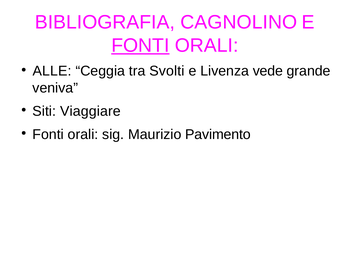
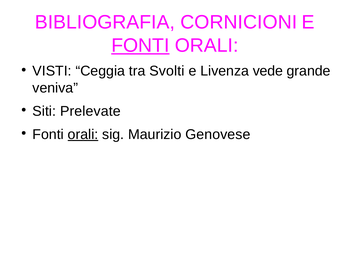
CAGNOLINO: CAGNOLINO -> CORNICIONI
ALLE: ALLE -> VISTI
Viaggiare: Viaggiare -> Prelevate
orali at (83, 134) underline: none -> present
Pavimento: Pavimento -> Genovese
